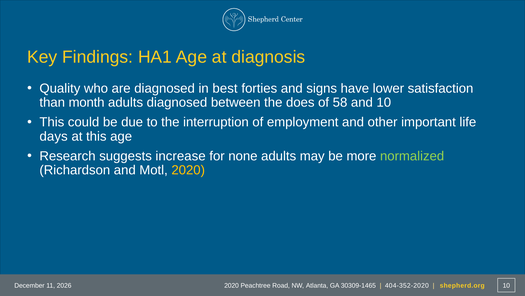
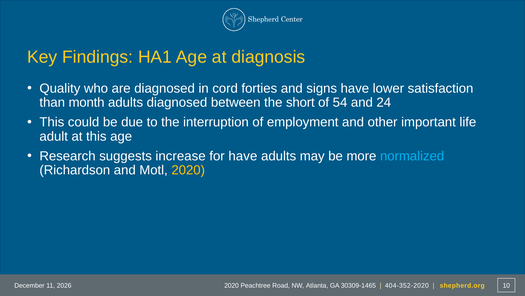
best: best -> cord
does: does -> short
58: 58 -> 54
and 10: 10 -> 24
days: days -> adult
for none: none -> have
normalized colour: light green -> light blue
